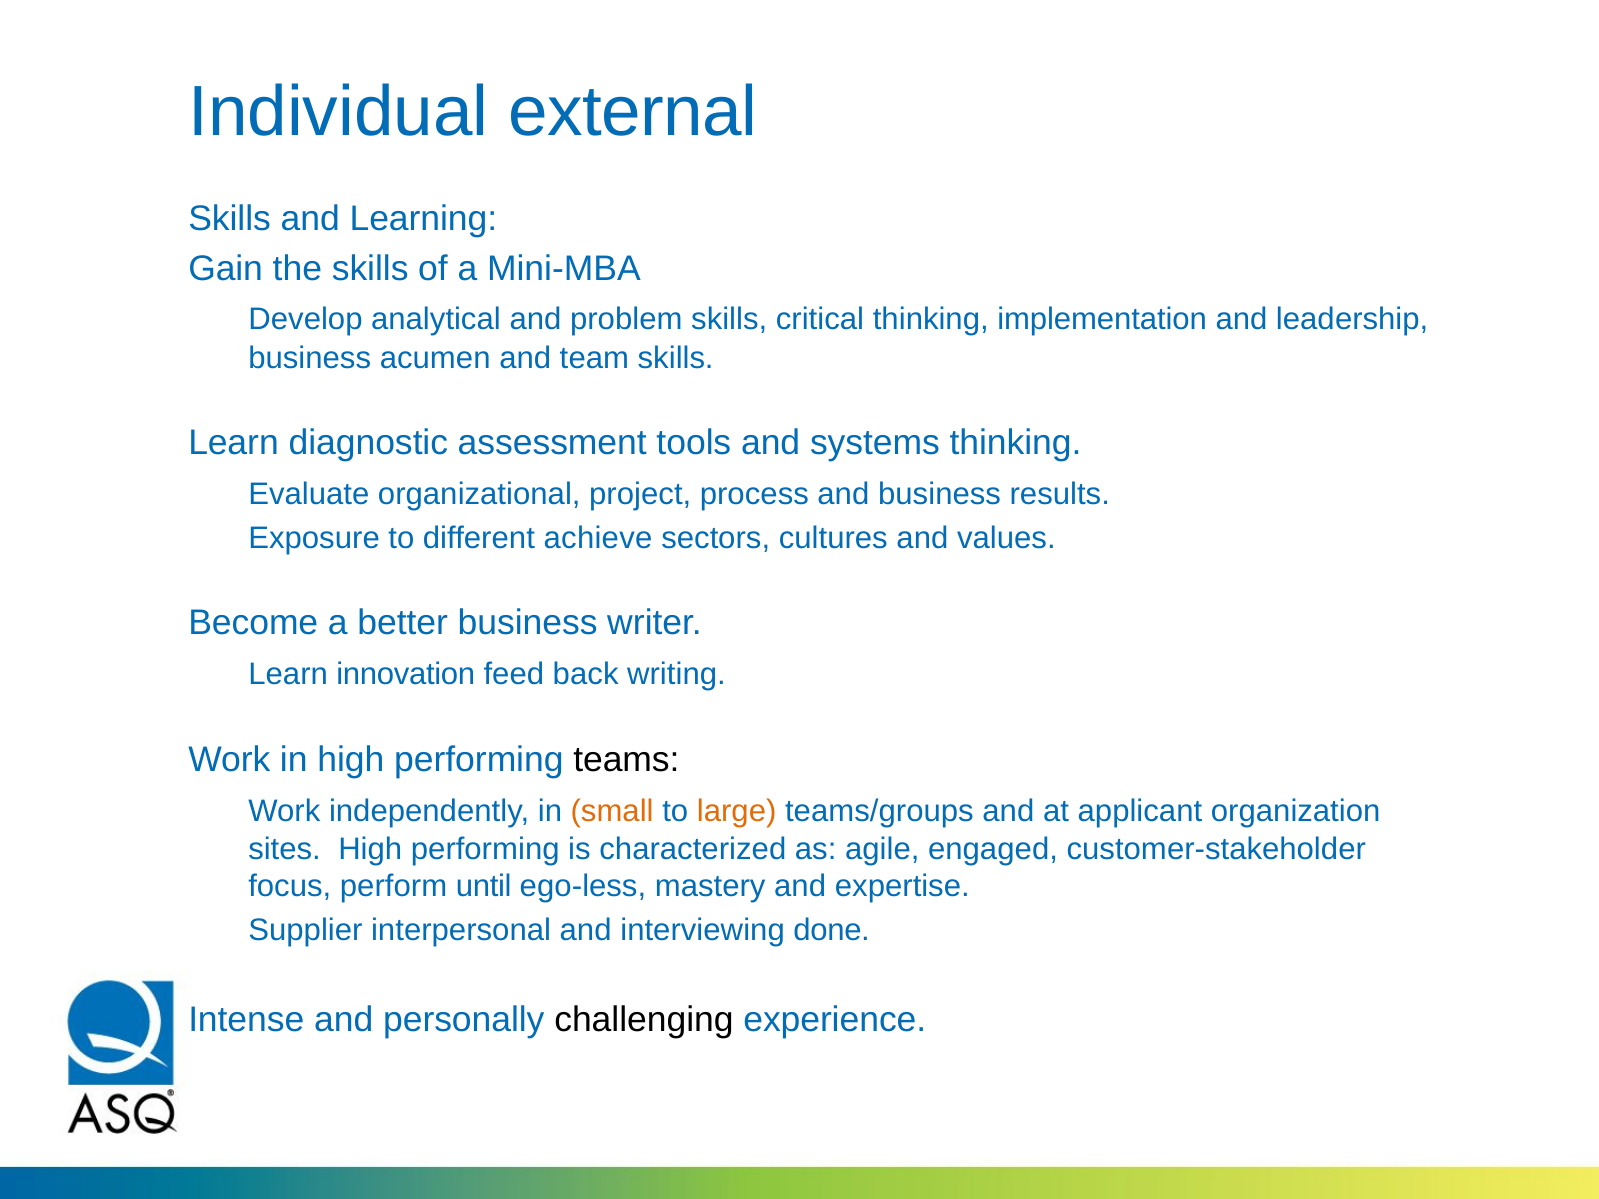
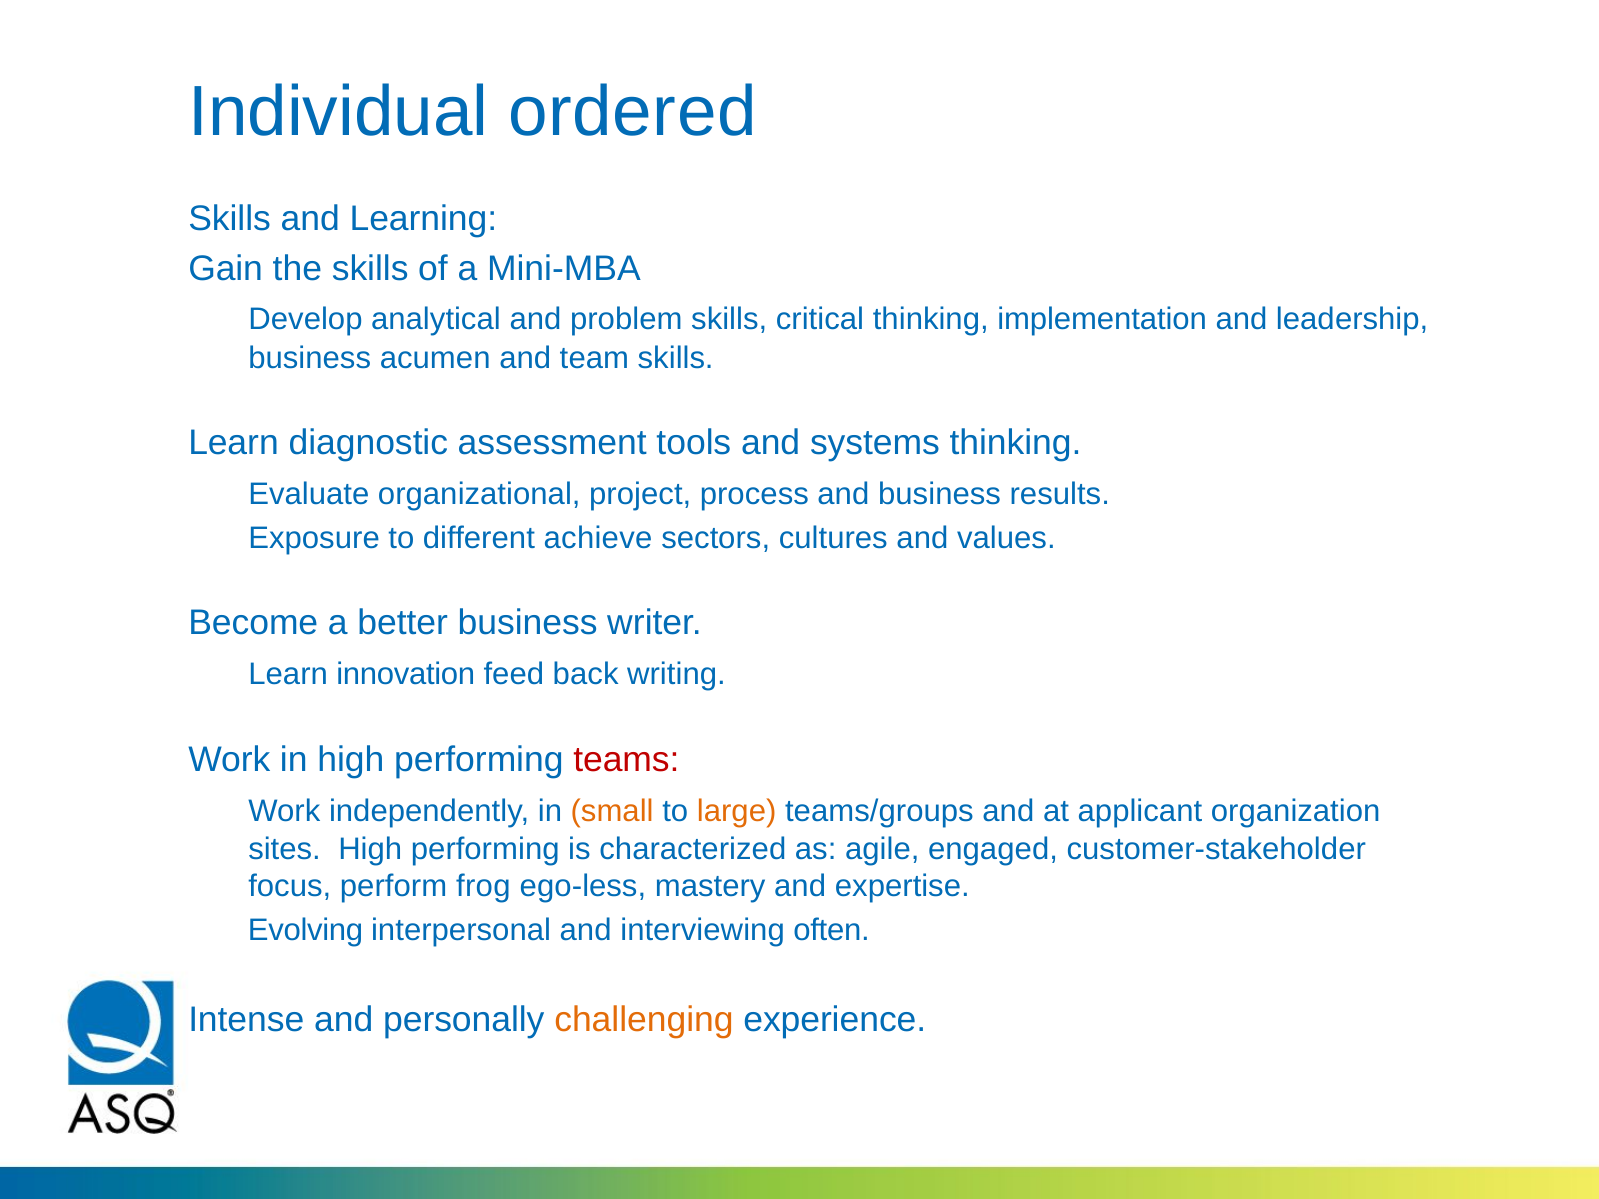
external: external -> ordered
teams colour: black -> red
until: until -> frog
Supplier: Supplier -> Evolving
done: done -> often
challenging colour: black -> orange
